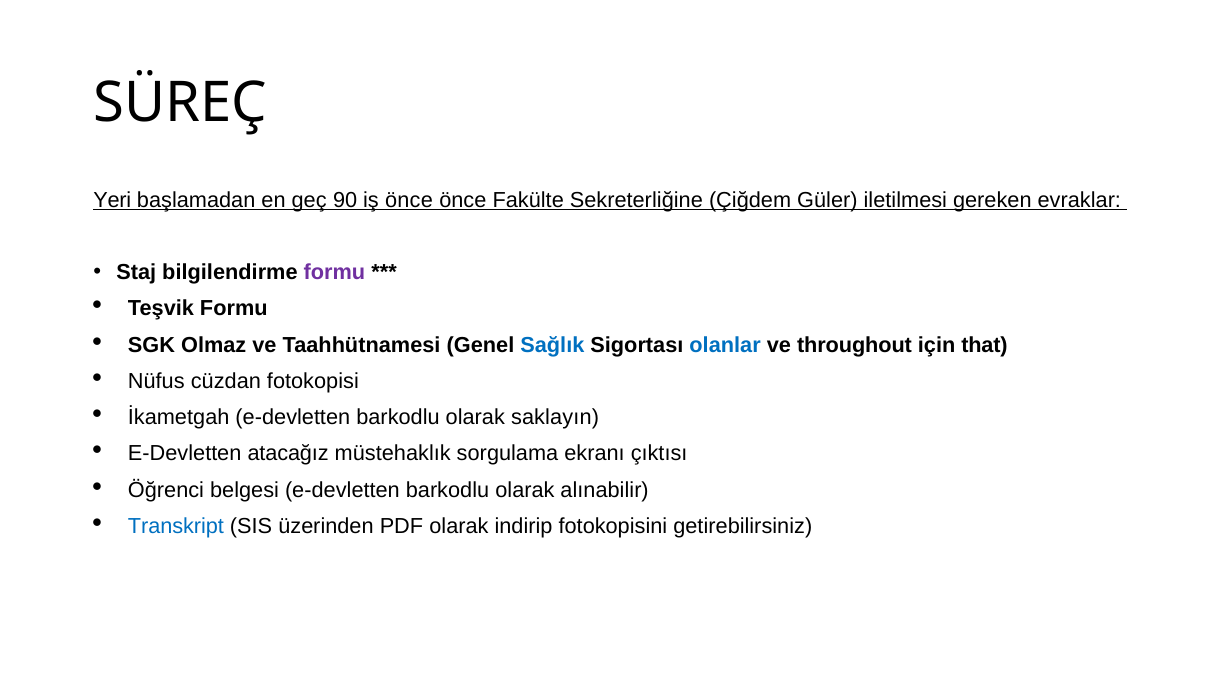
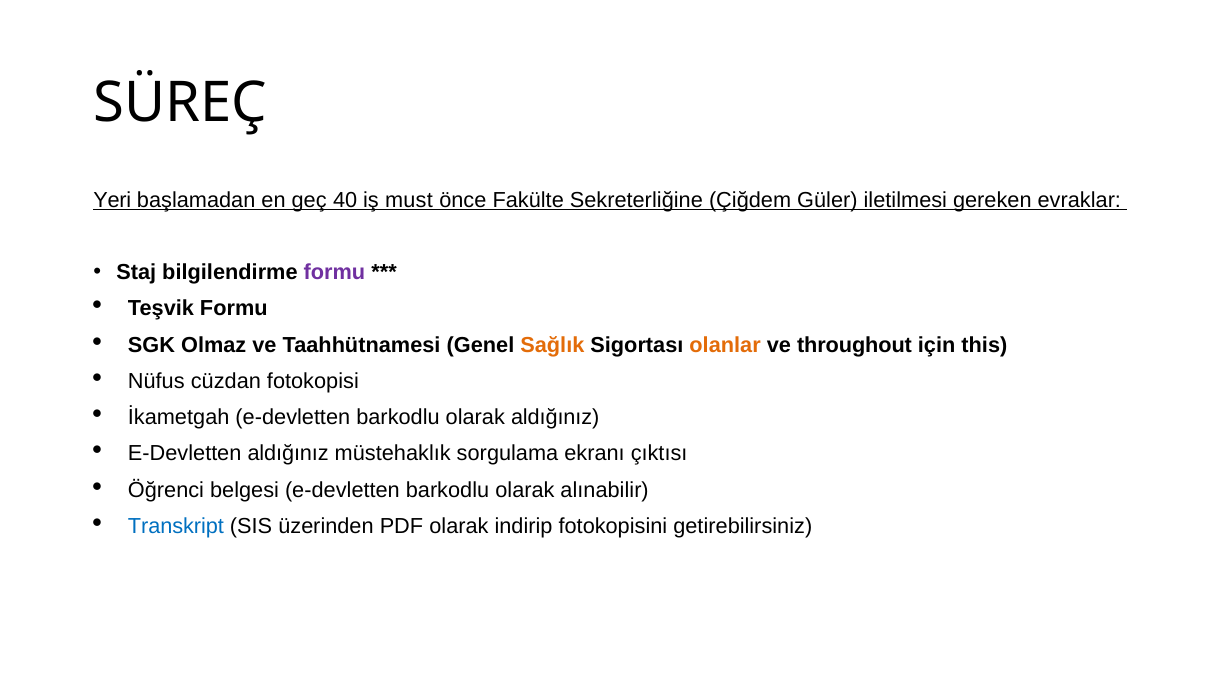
90: 90 -> 40
iş önce: önce -> must
Sağlık colour: blue -> orange
olanlar colour: blue -> orange
that: that -> this
olarak saklayın: saklayın -> aldığınız
E-Devletten atacağız: atacağız -> aldığınız
